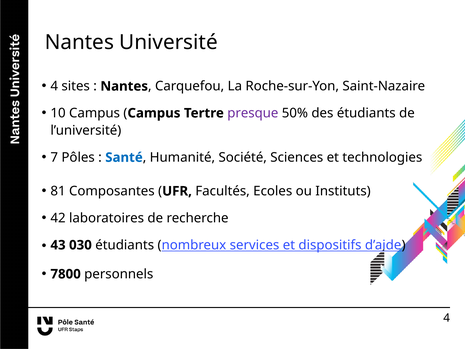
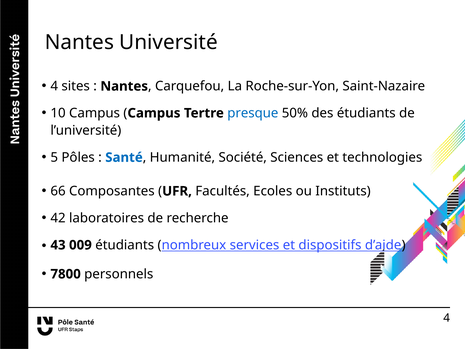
presque colour: purple -> blue
7: 7 -> 5
81: 81 -> 66
030: 030 -> 009
